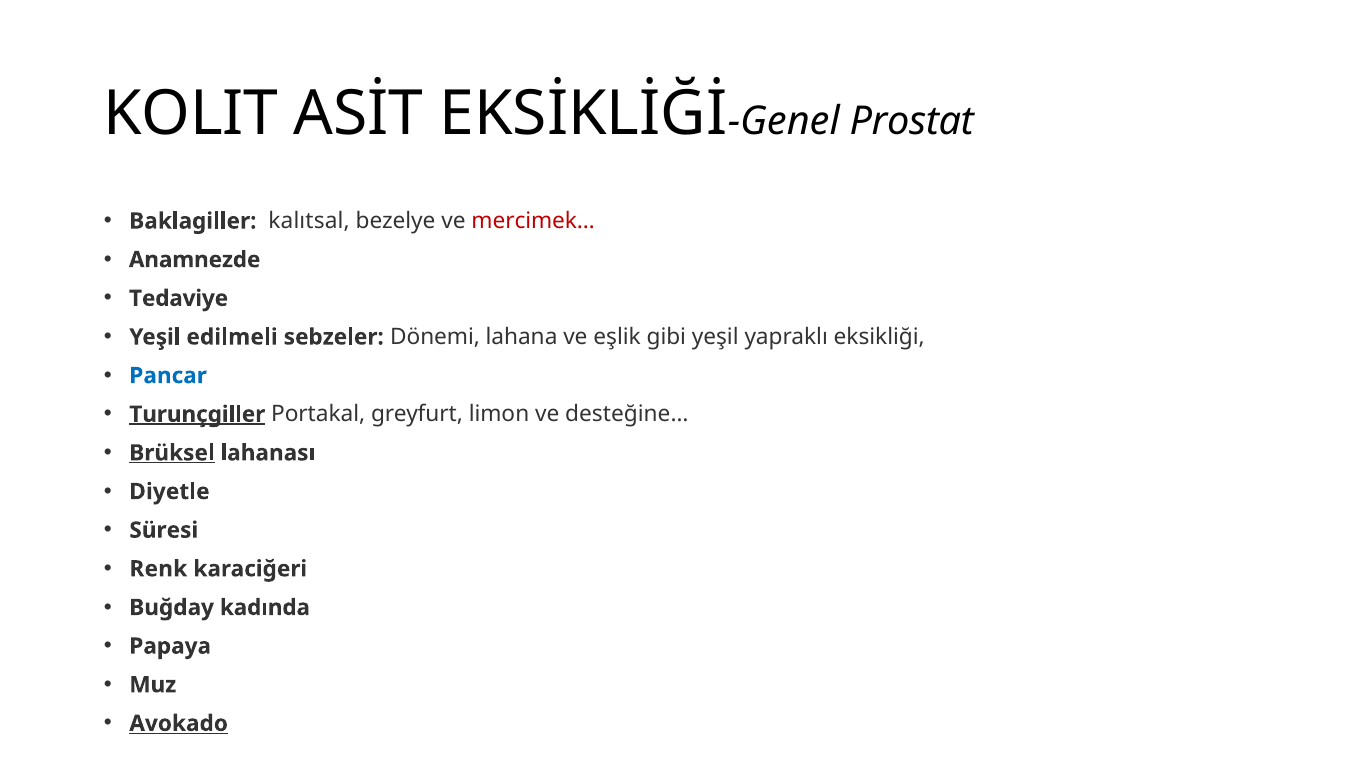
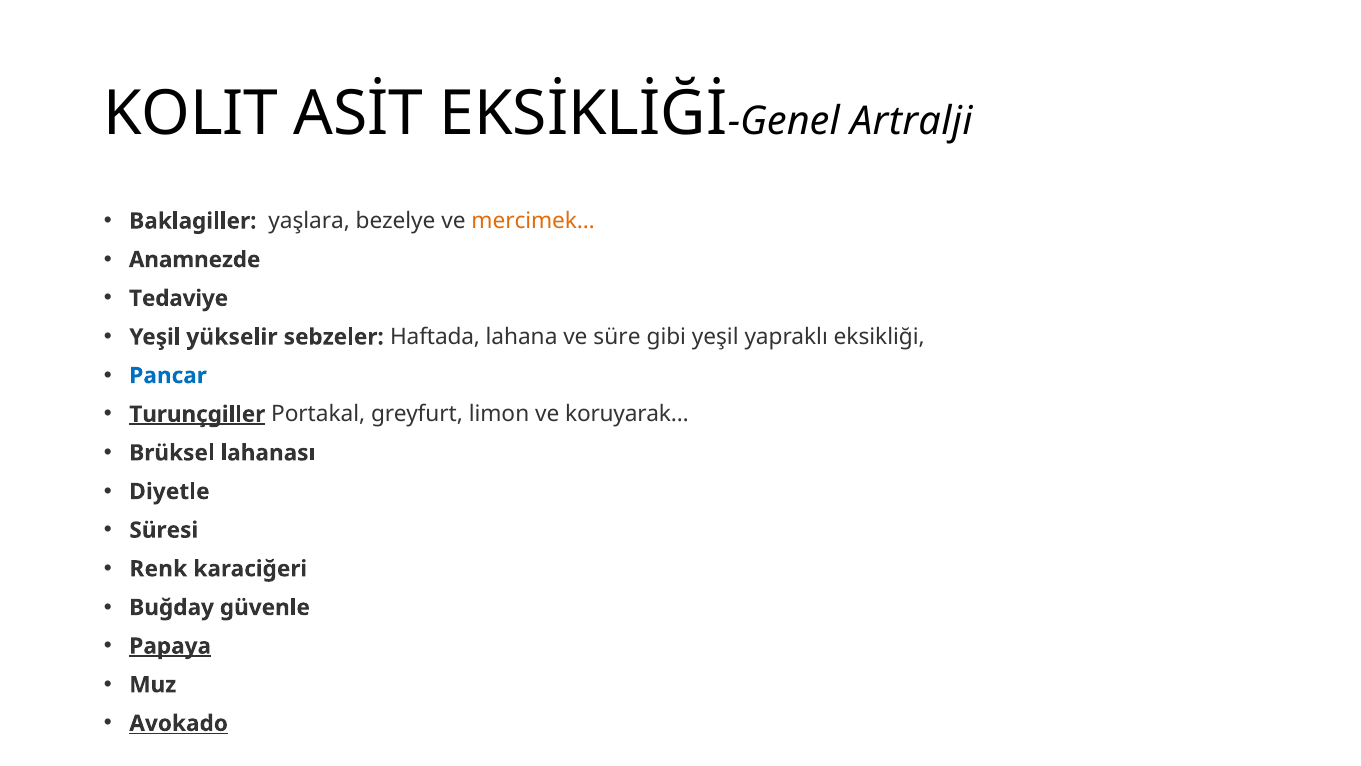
Prostat: Prostat -> Artralji
kalıtsal: kalıtsal -> yaşlara
mercimek… colour: red -> orange
edilmeli: edilmeli -> yükselir
Dönemi: Dönemi -> Haftada
eşlik: eşlik -> süre
desteğine…: desteğine… -> koruyarak…
Brüksel underline: present -> none
kadında: kadında -> güvenle
Papaya underline: none -> present
